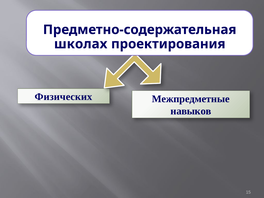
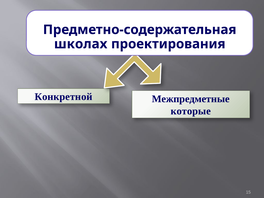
Физических: Физических -> Конкретной
навыков: навыков -> которые
